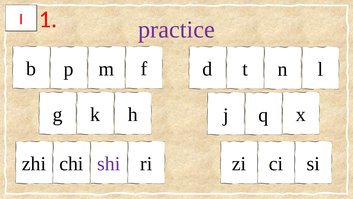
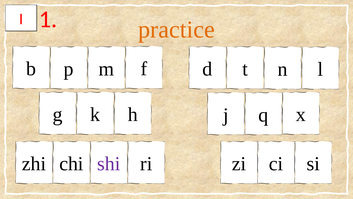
practice colour: purple -> orange
